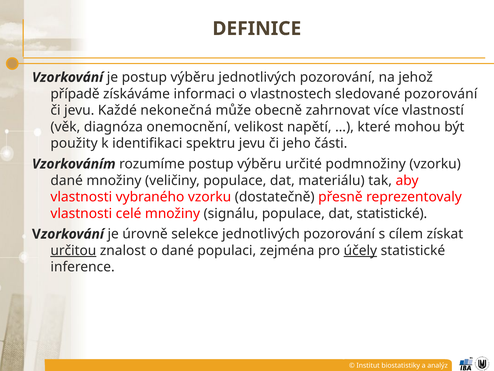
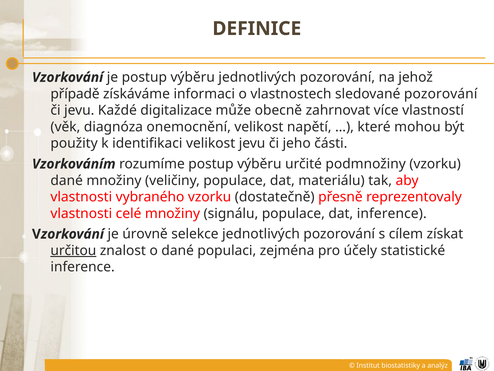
nekonečná: nekonečná -> digitalizace
identifikaci spektru: spektru -> velikost
dat statistické: statistické -> inference
účely underline: present -> none
